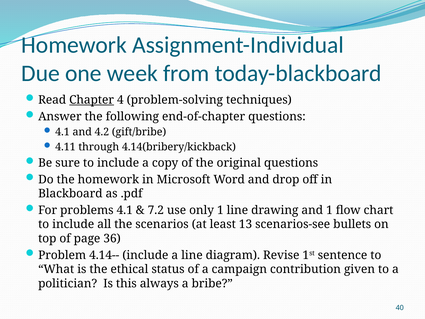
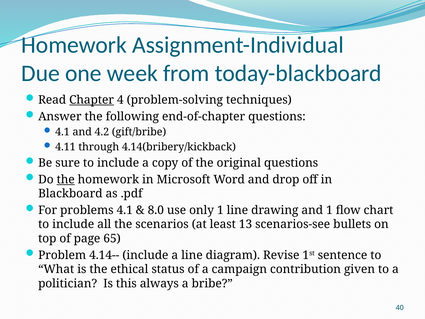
the at (66, 179) underline: none -> present
7.2: 7.2 -> 8.0
36: 36 -> 65
